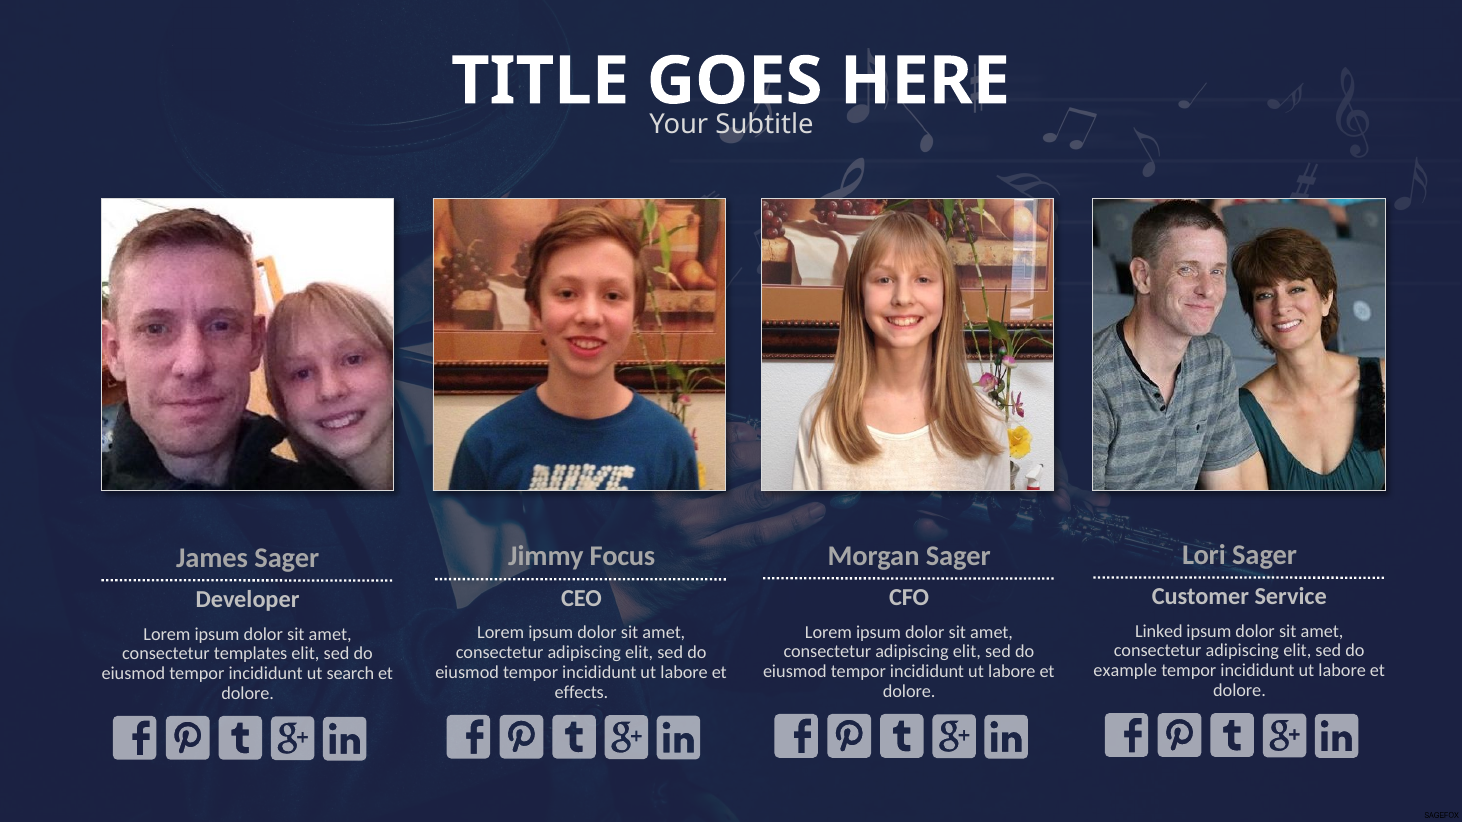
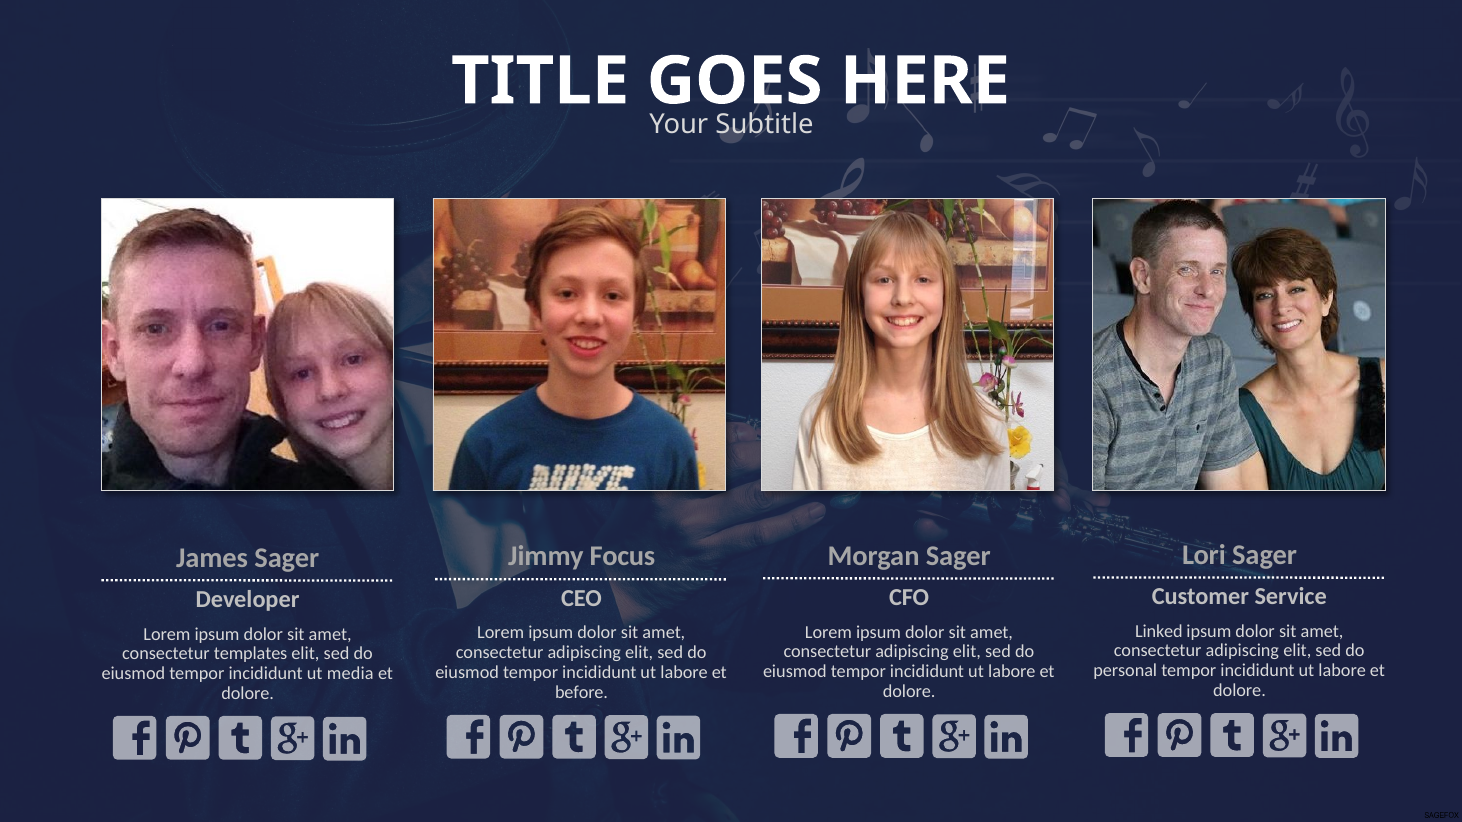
example: example -> personal
search: search -> media
effects: effects -> before
